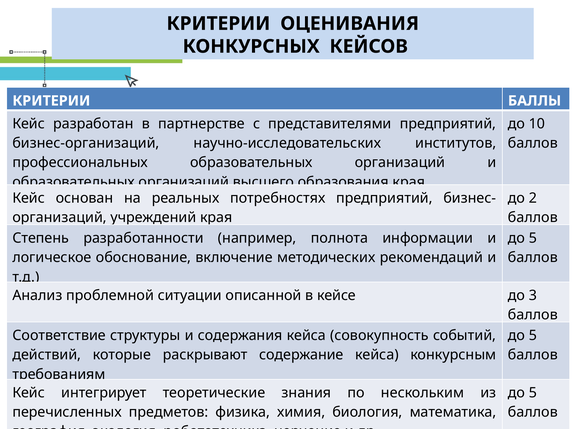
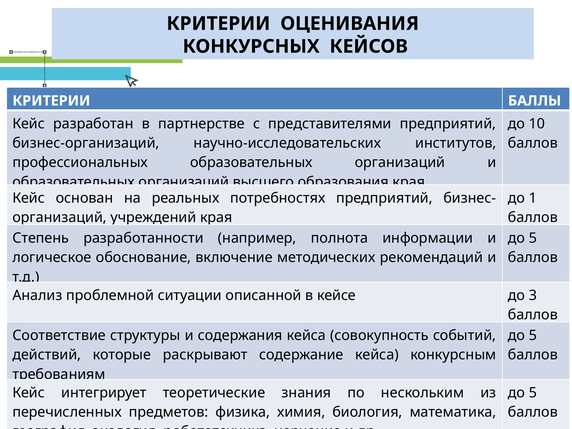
2: 2 -> 1
